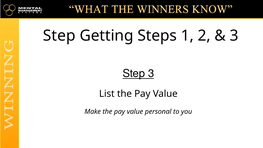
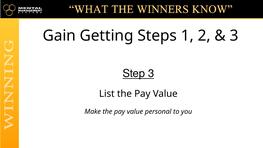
Step at (59, 36): Step -> Gain
